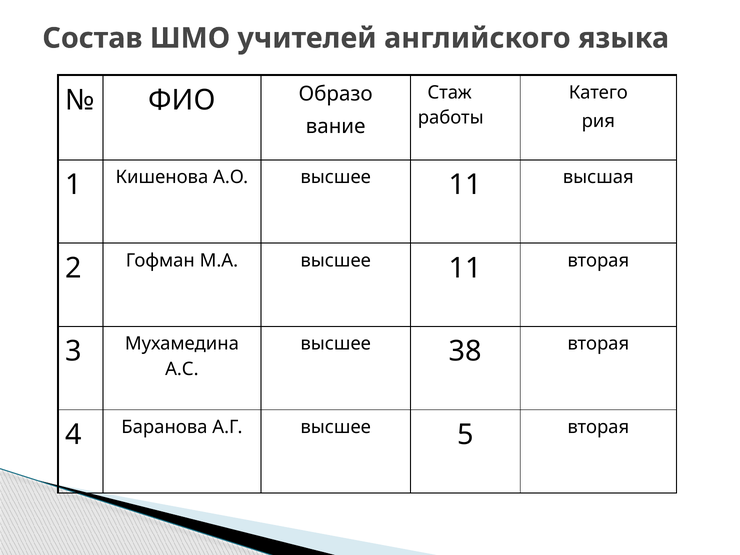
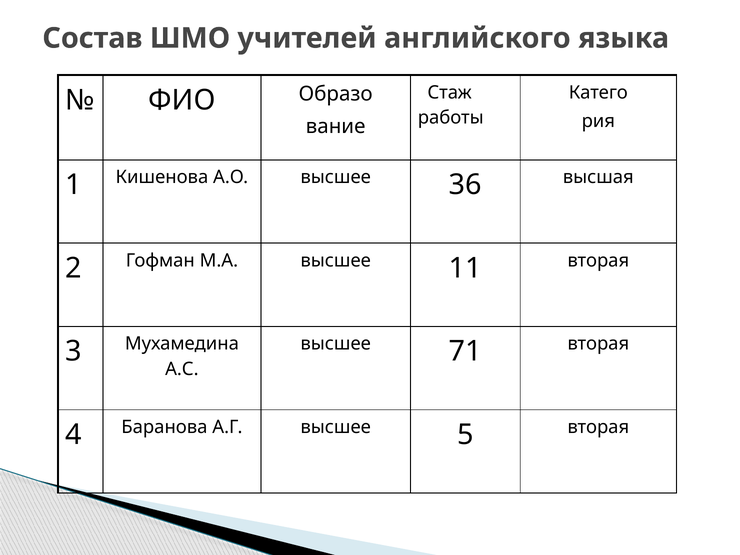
А.О высшее 11: 11 -> 36
38: 38 -> 71
